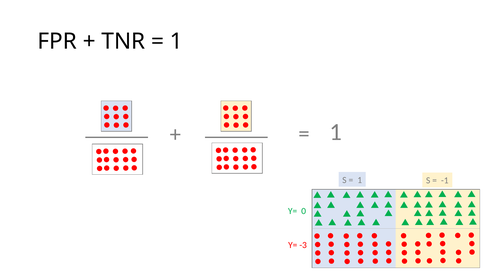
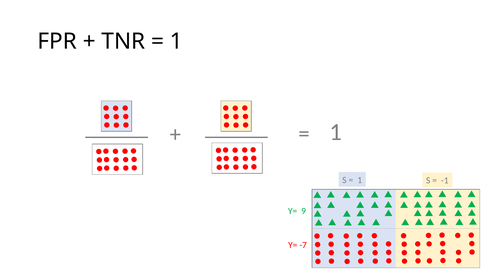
0: 0 -> 9
-3: -3 -> -7
